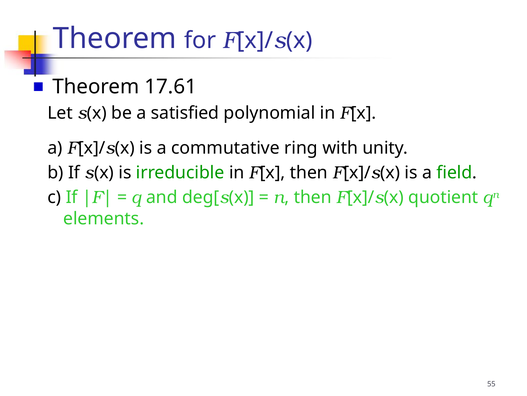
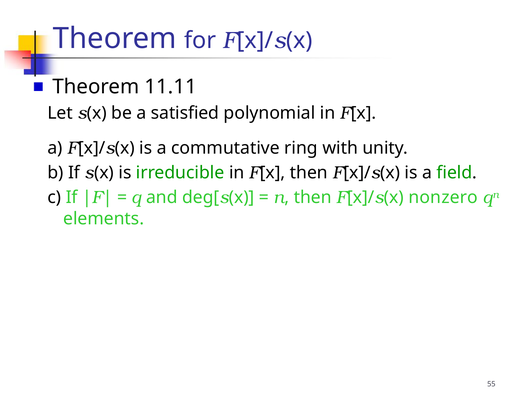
17.61: 17.61 -> 11.11
quotient: quotient -> nonzero
